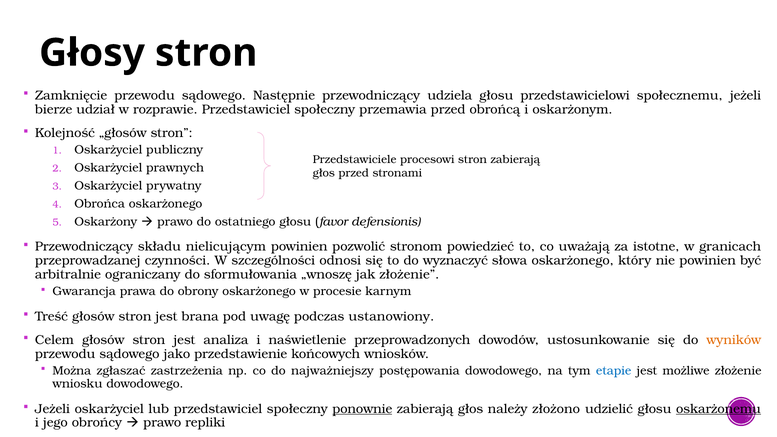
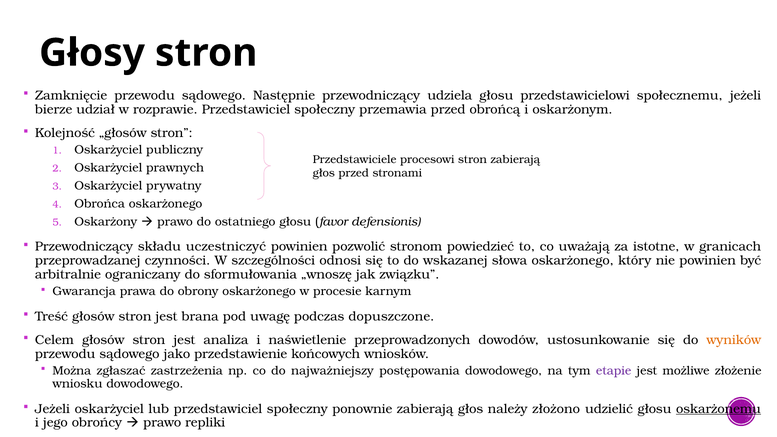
nielicującym: nielicującym -> uczestniczyć
wyznaczyć: wyznaczyć -> wskazanej
jak złożenie: złożenie -> związku
ustanowiony: ustanowiony -> dopuszczone
etapie colour: blue -> purple
ponownie underline: present -> none
